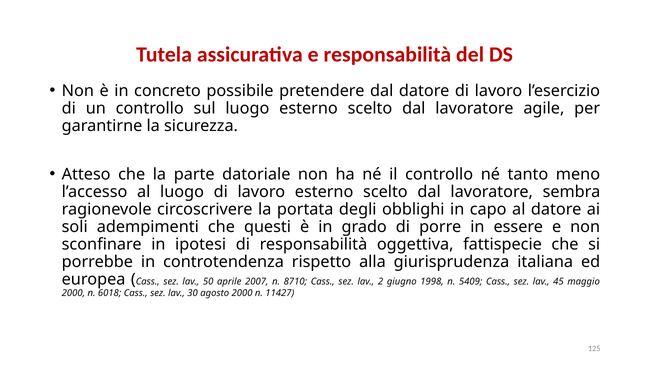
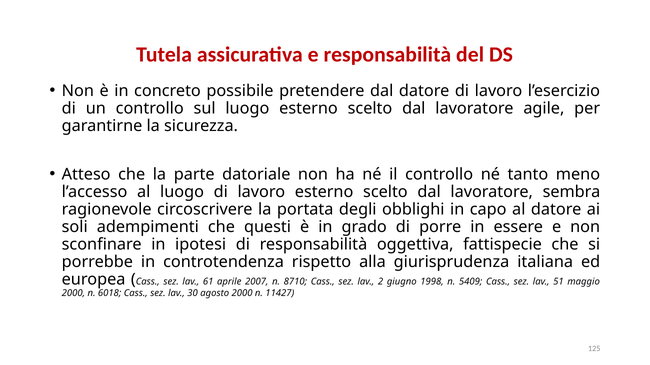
50: 50 -> 61
45: 45 -> 51
